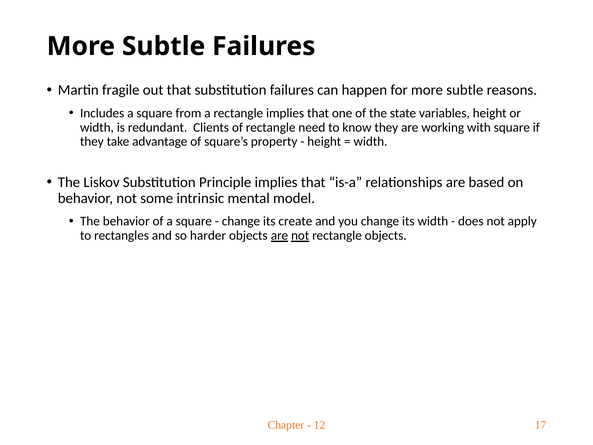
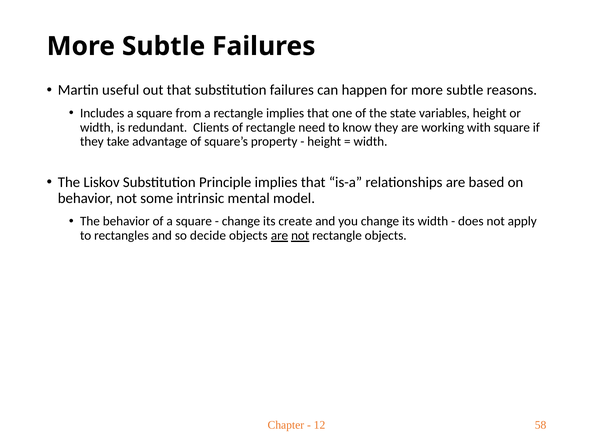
fragile: fragile -> useful
harder: harder -> decide
17: 17 -> 58
